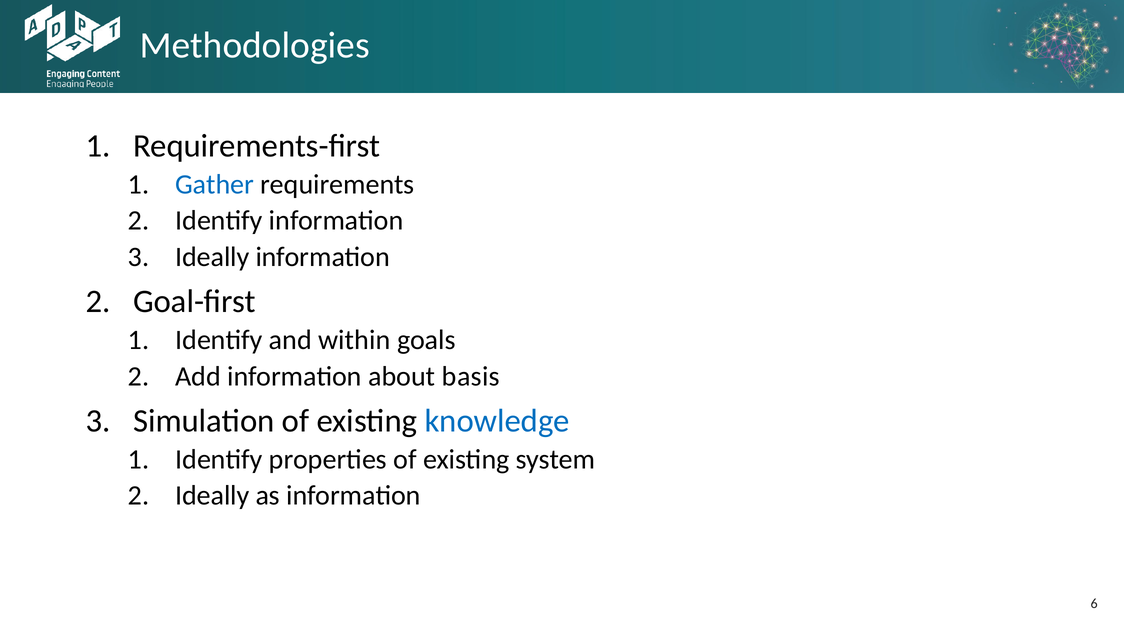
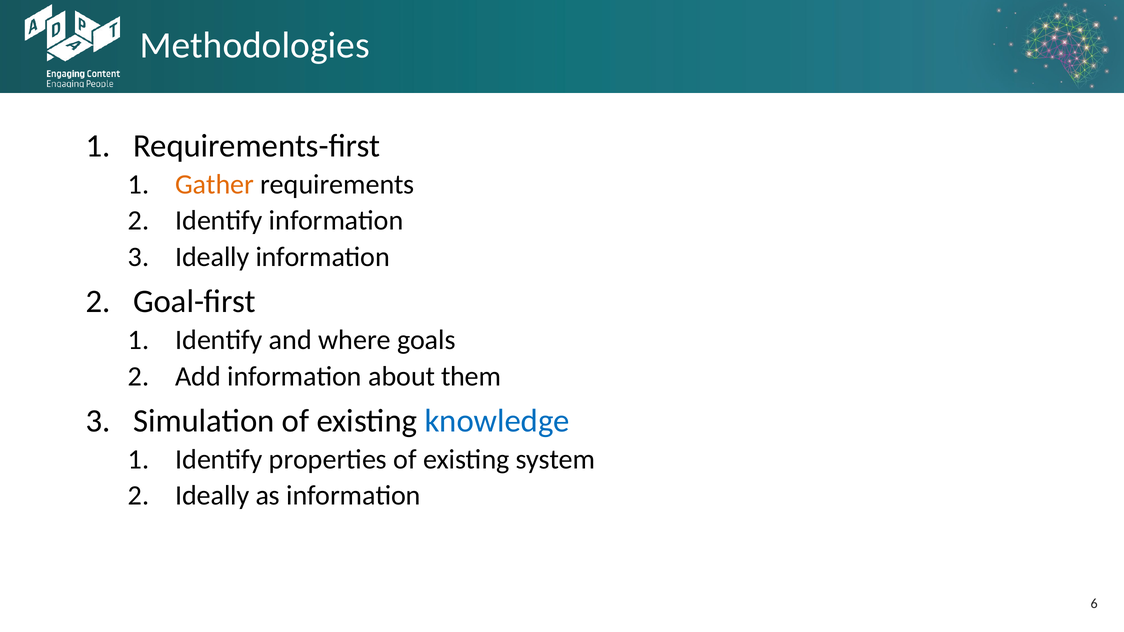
Gather colour: blue -> orange
within: within -> where
basis: basis -> them
